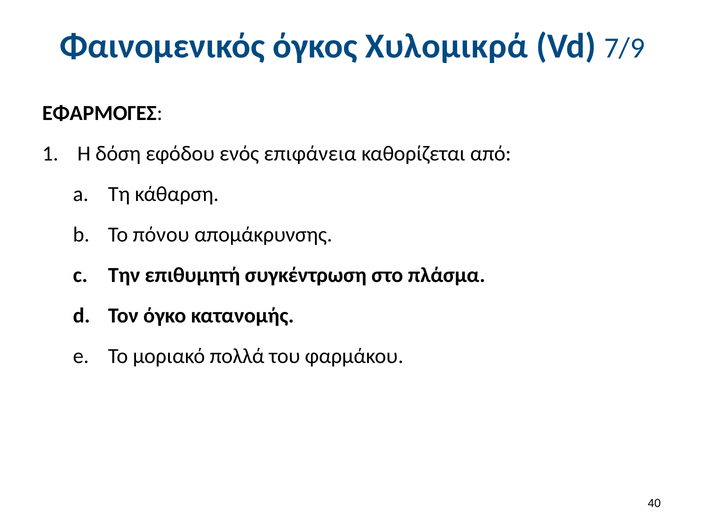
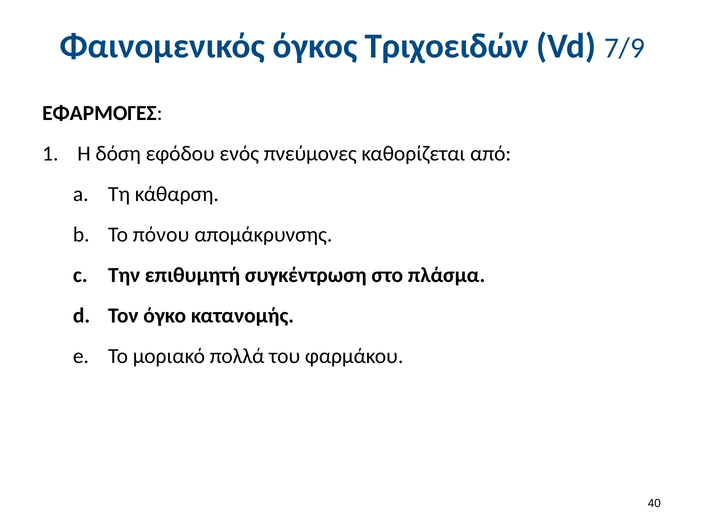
Χυλομικρά: Χυλομικρά -> Τριχοειδών
επιφάνεια: επιφάνεια -> πνεύμονες
